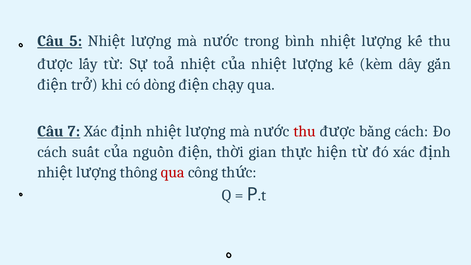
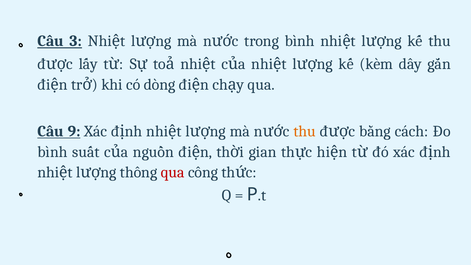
5: 5 -> 3
7: 7 -> 9
thu at (305, 131) colour: red -> orange
cách at (52, 152): cách -> bình
